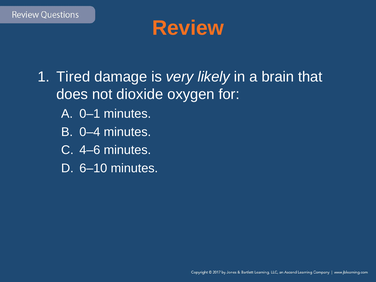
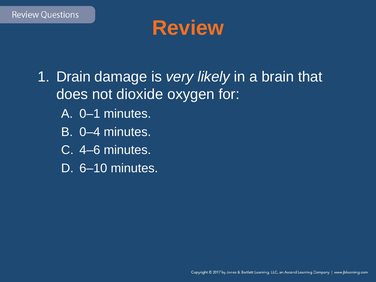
Tired: Tired -> Drain
